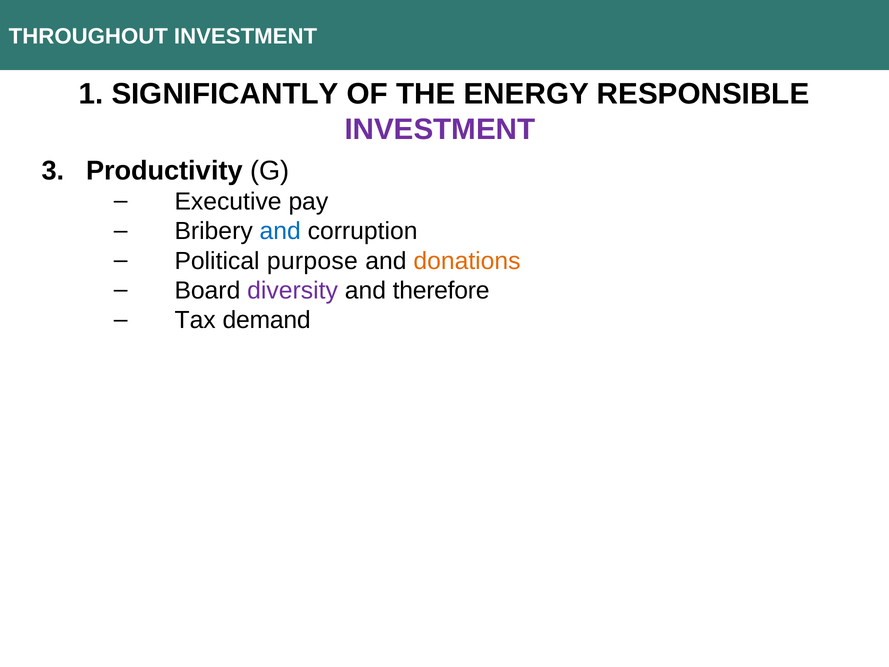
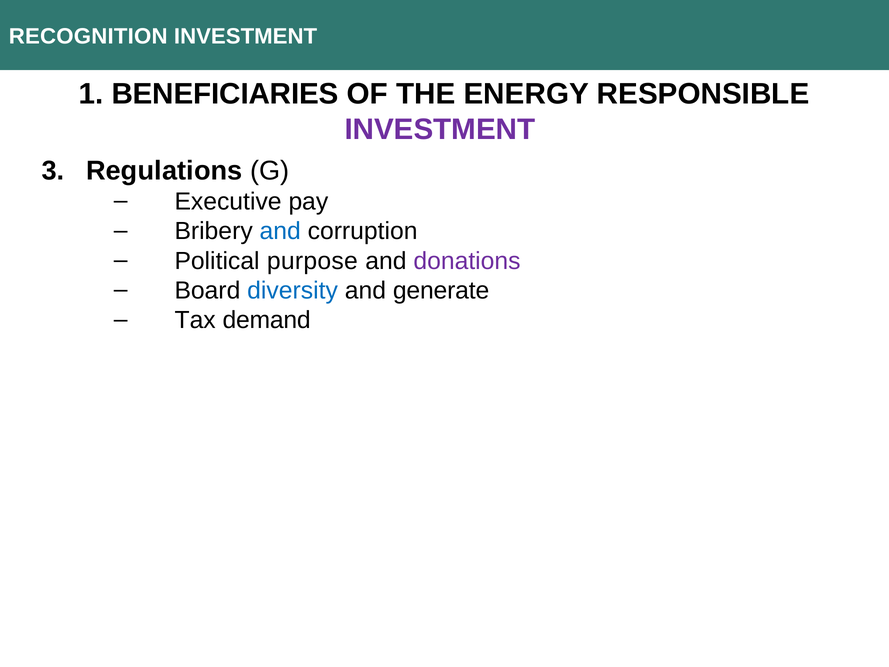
THROUGHOUT: THROUGHOUT -> RECOGNITION
SIGNIFICANTLY: SIGNIFICANTLY -> BENEFICIARIES
Productivity: Productivity -> Regulations
donations colour: orange -> purple
diversity colour: purple -> blue
therefore: therefore -> generate
